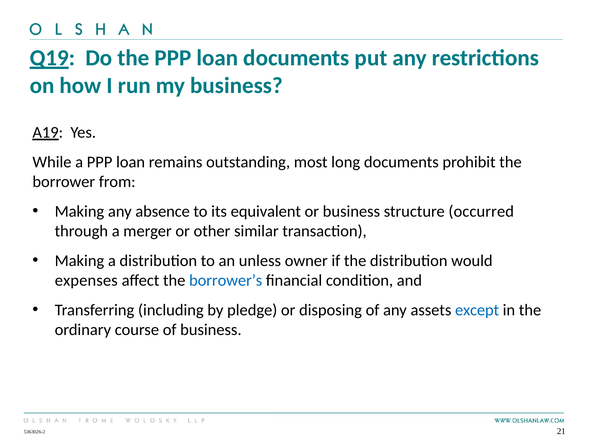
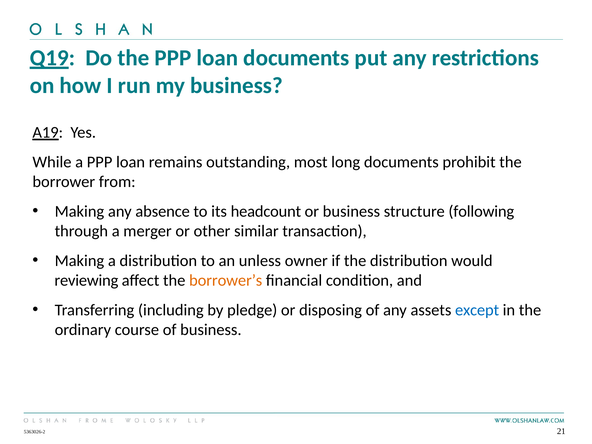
equivalent: equivalent -> headcount
occurred: occurred -> following
expenses: expenses -> reviewing
borrower’s colour: blue -> orange
